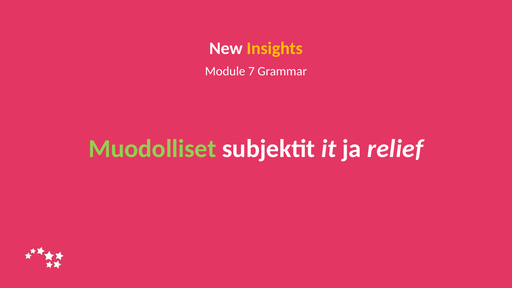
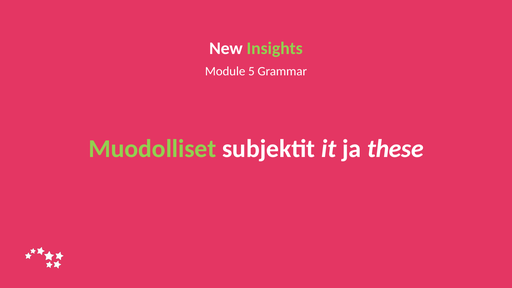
Insights colour: yellow -> light green
7: 7 -> 5
relief: relief -> these
